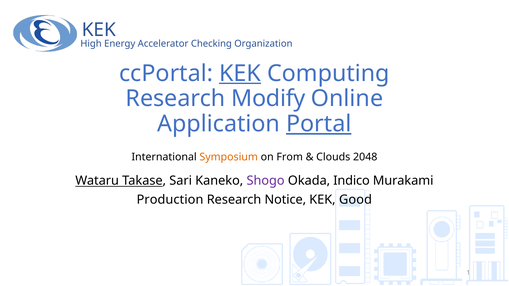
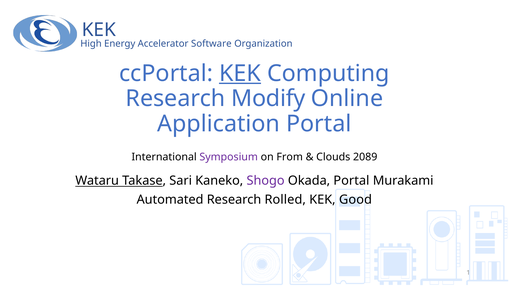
Checking: Checking -> Software
Portal at (319, 124) underline: present -> none
Symposium colour: orange -> purple
2048: 2048 -> 2089
Okada Indico: Indico -> Portal
Production: Production -> Automated
Notice: Notice -> Rolled
